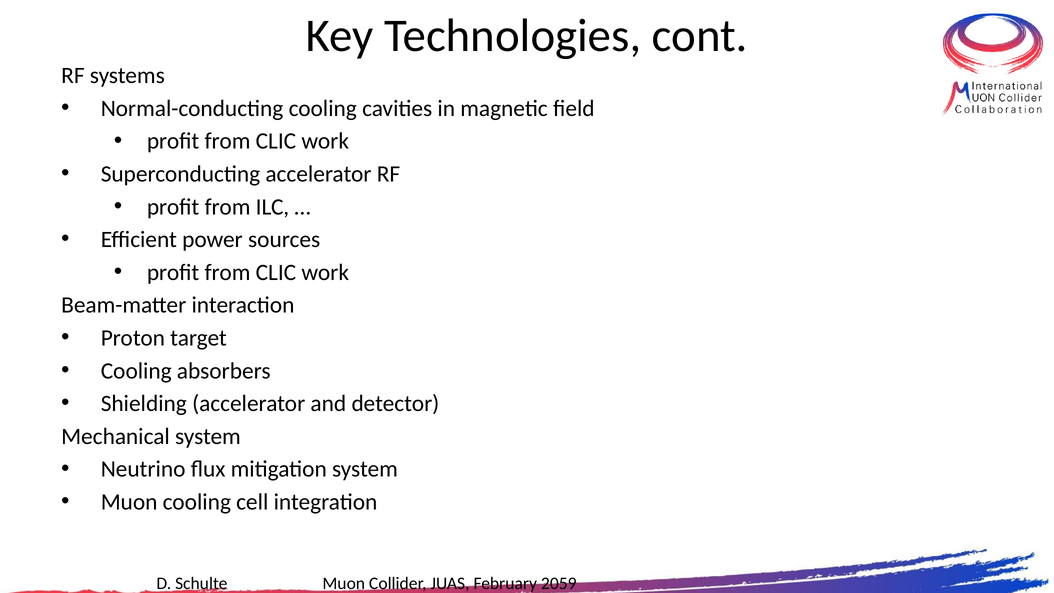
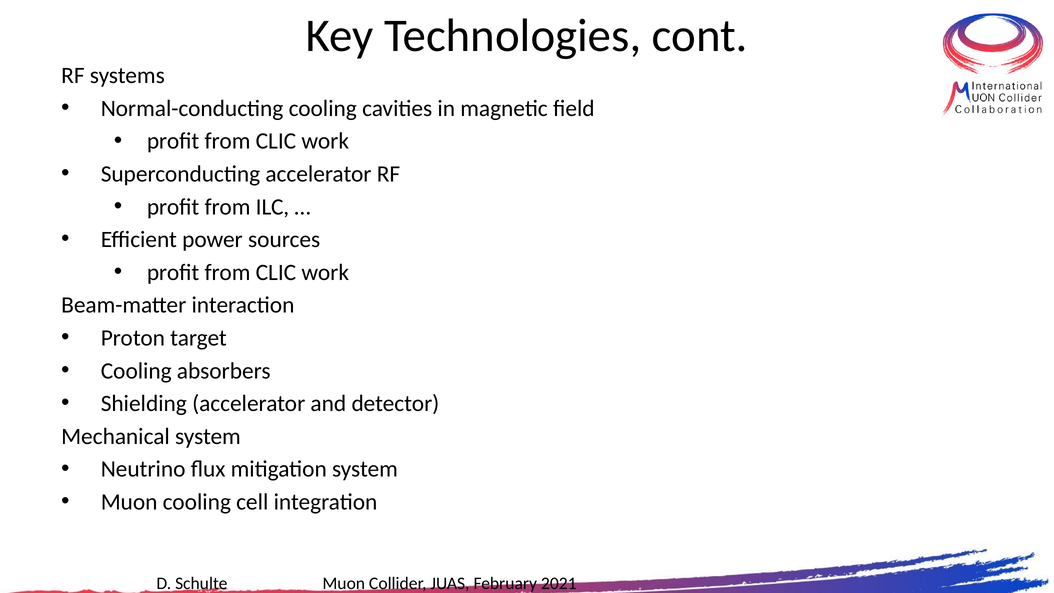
2059: 2059 -> 2021
